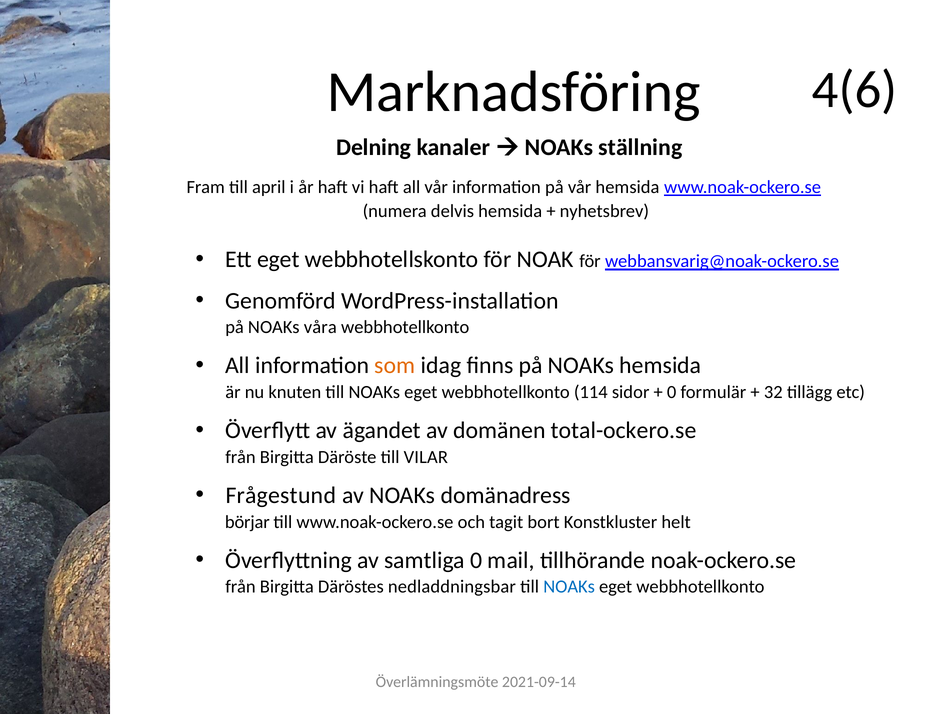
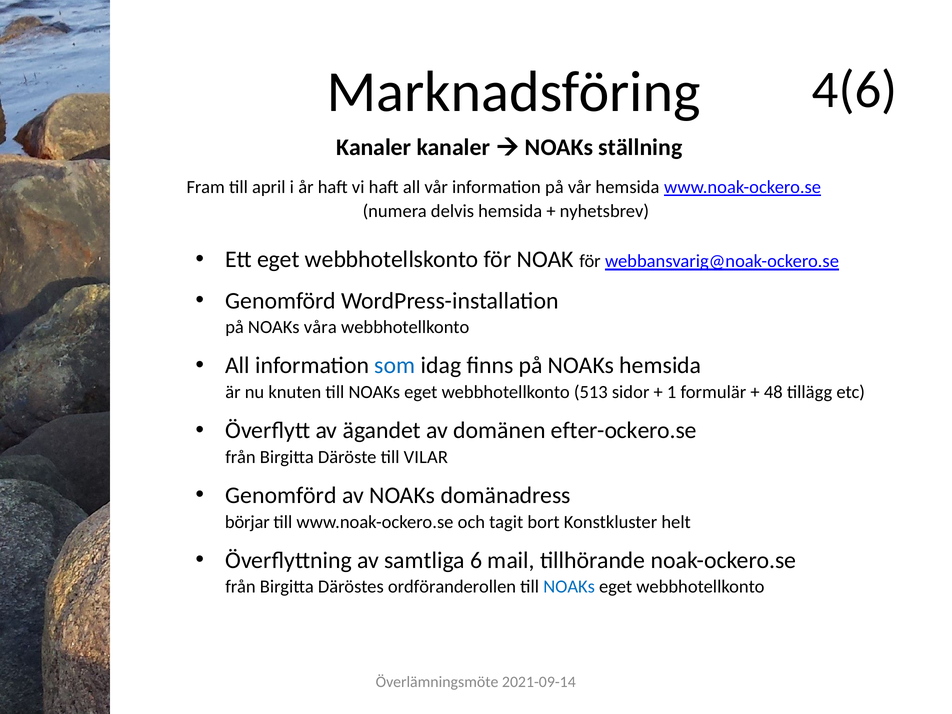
Delning at (374, 147): Delning -> Kanaler
som colour: orange -> blue
114: 114 -> 513
0 at (672, 392): 0 -> 1
32: 32 -> 48
total-ockero.se: total-ockero.se -> efter-ockero.se
Frågestund at (281, 495): Frågestund -> Genomförd
samtliga 0: 0 -> 6
nedladdningsbar: nedladdningsbar -> ordföranderollen
